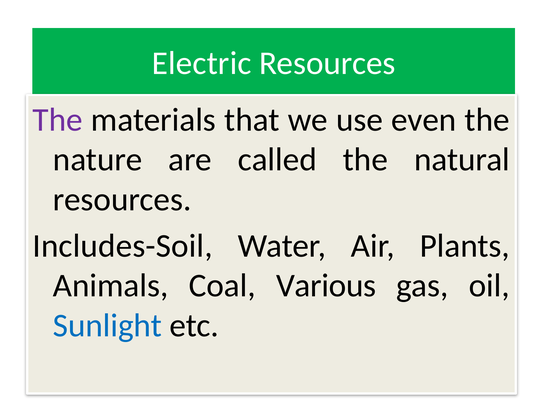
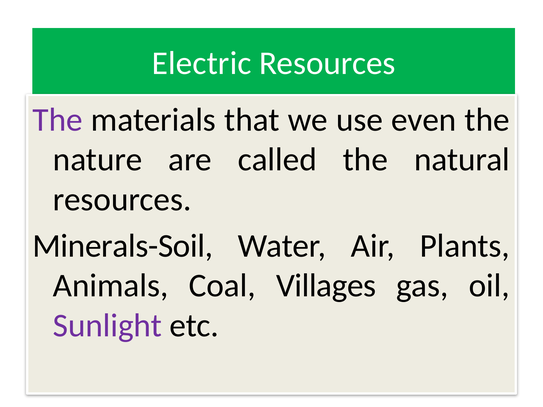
Includes-Soil: Includes-Soil -> Minerals-Soil
Various: Various -> Villages
Sunlight colour: blue -> purple
